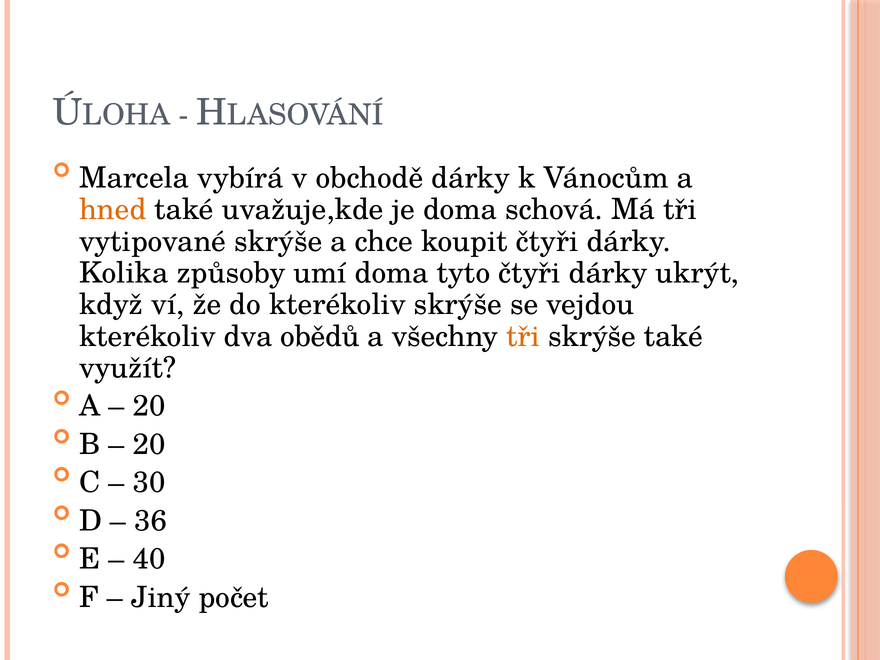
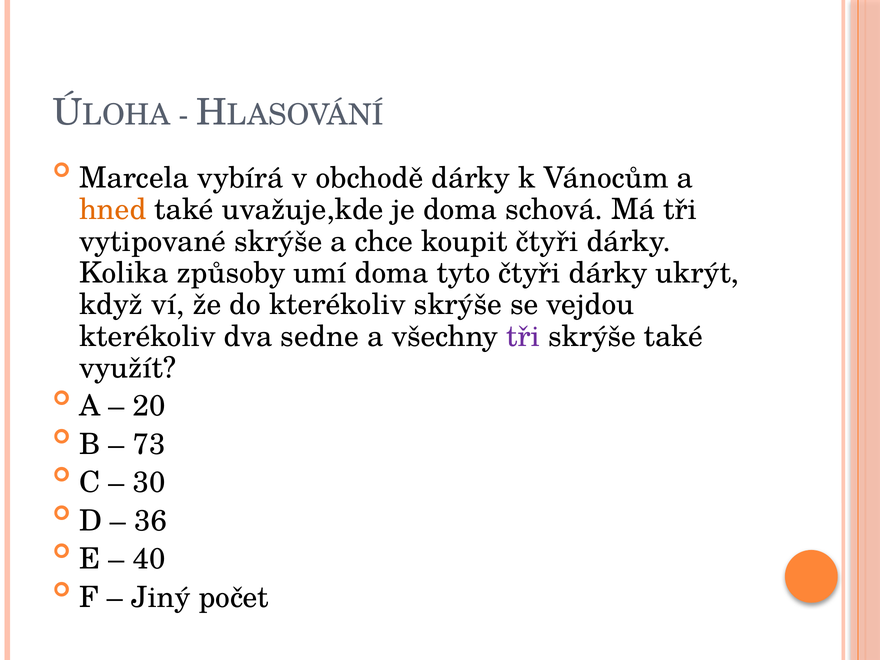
obědů: obědů -> sedne
tři at (523, 336) colour: orange -> purple
20 at (149, 444): 20 -> 73
